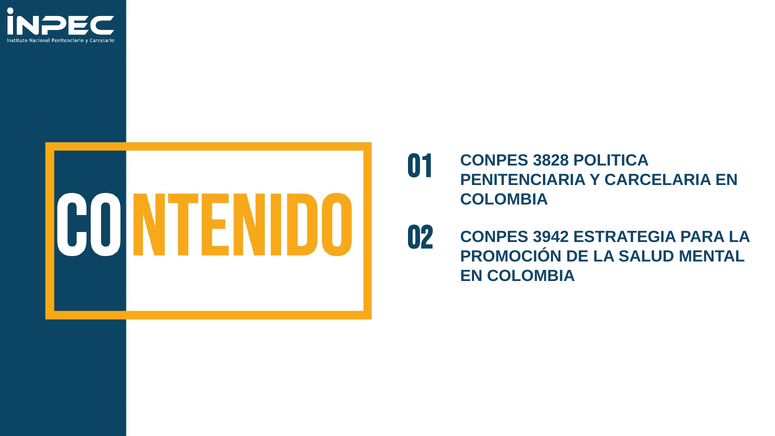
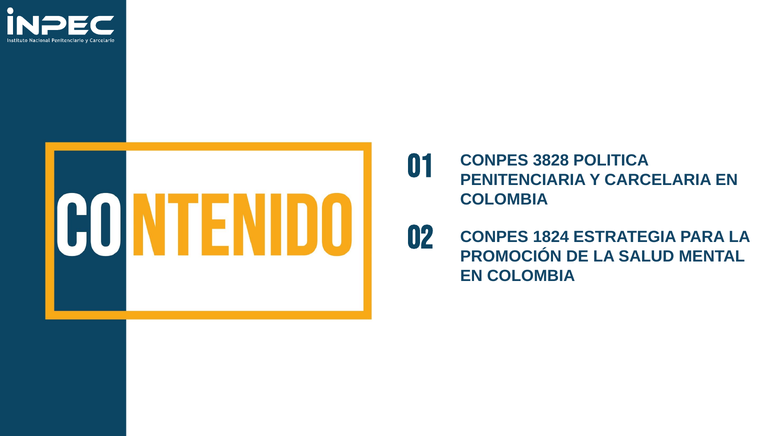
3942: 3942 -> 1824
